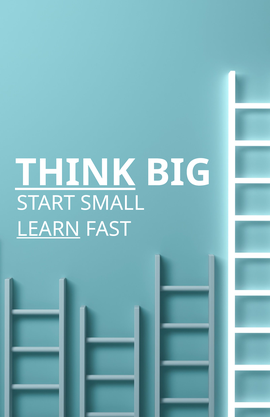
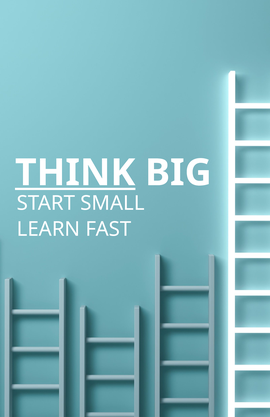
LEARN underline: present -> none
